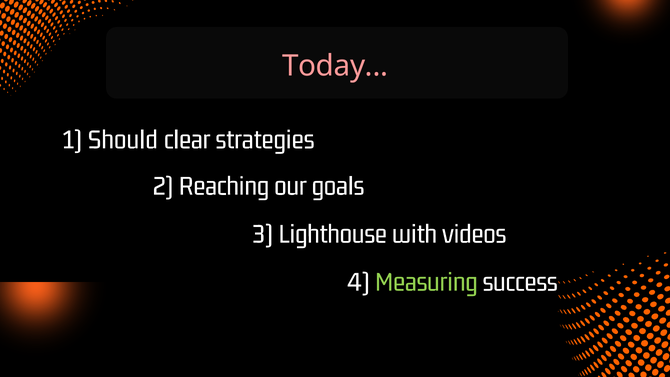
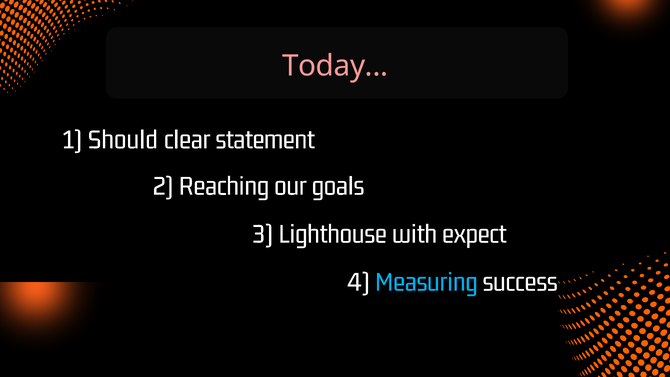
strategies: strategies -> statement
videos: videos -> expect
Measuring colour: light green -> light blue
